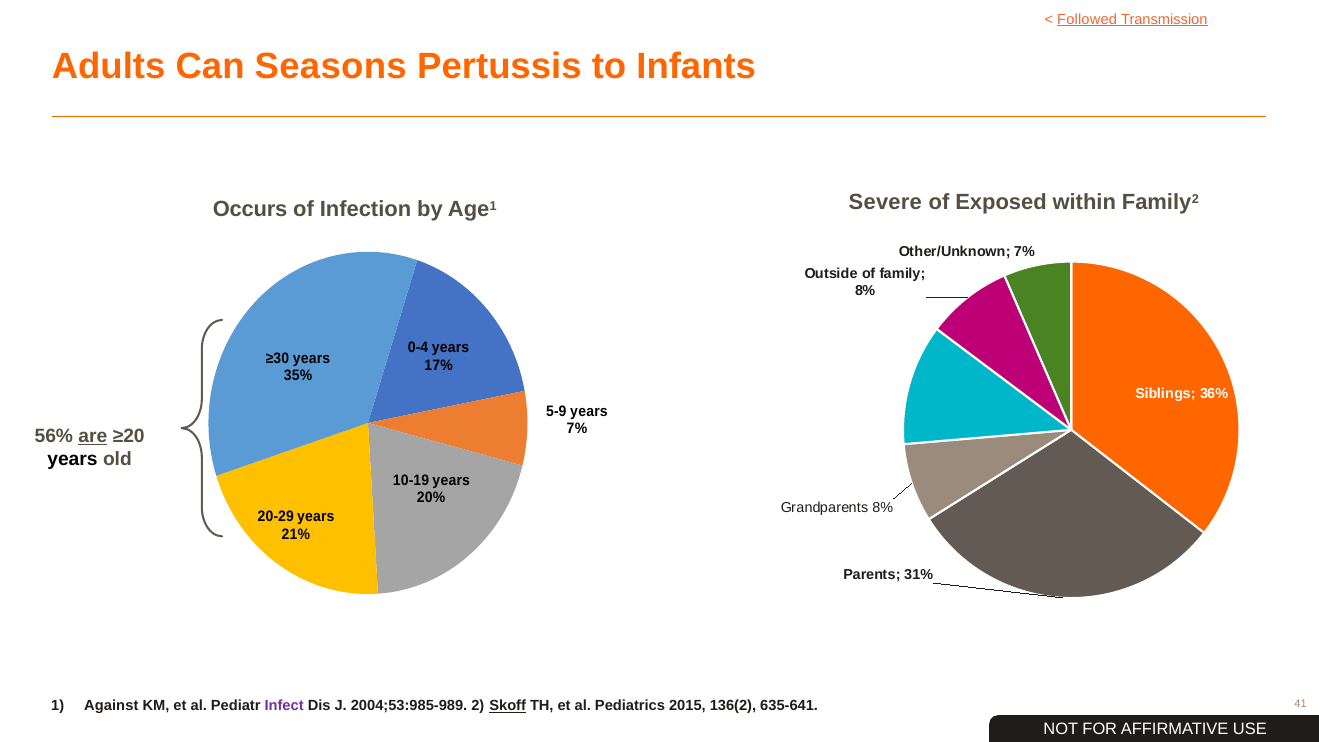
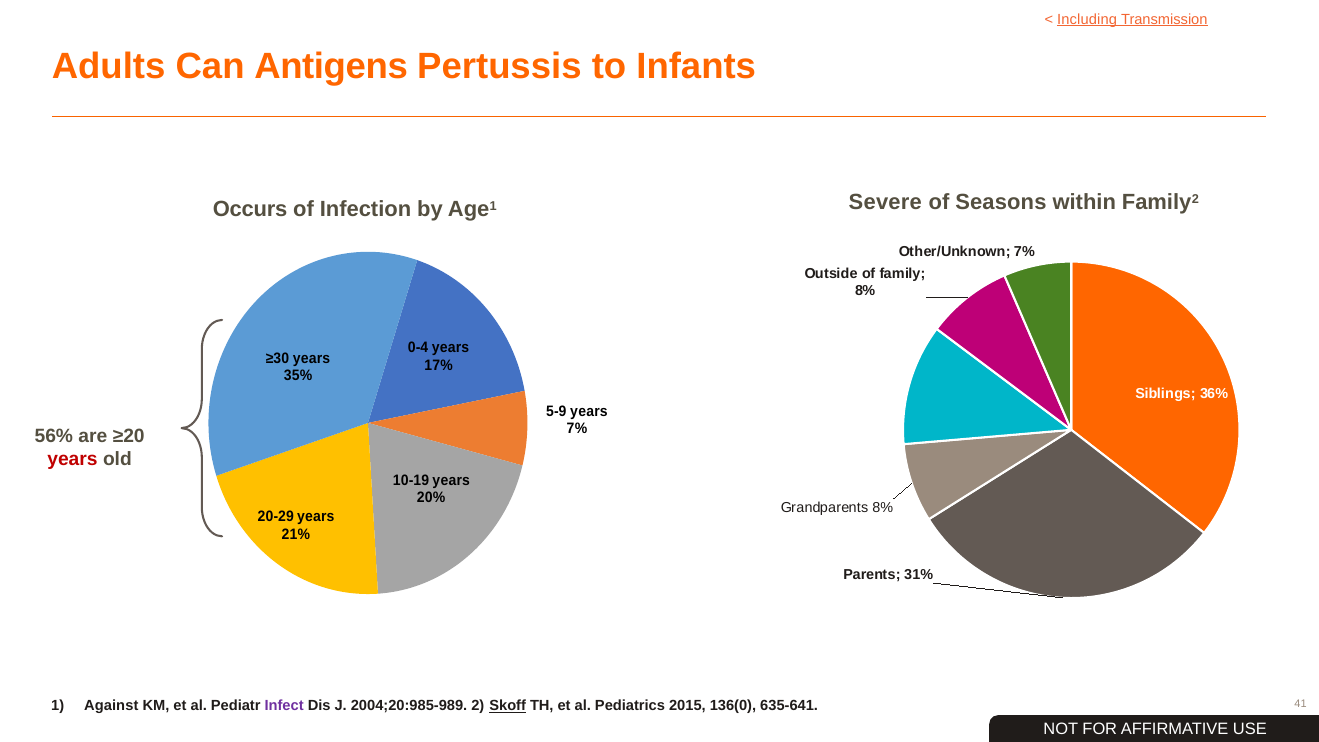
Followed: Followed -> Including
Seasons: Seasons -> Antigens
Exposed: Exposed -> Seasons
are underline: present -> none
years at (72, 460) colour: black -> red
2004;53:985-989: 2004;53:985-989 -> 2004;20:985-989
136(2: 136(2 -> 136(0
